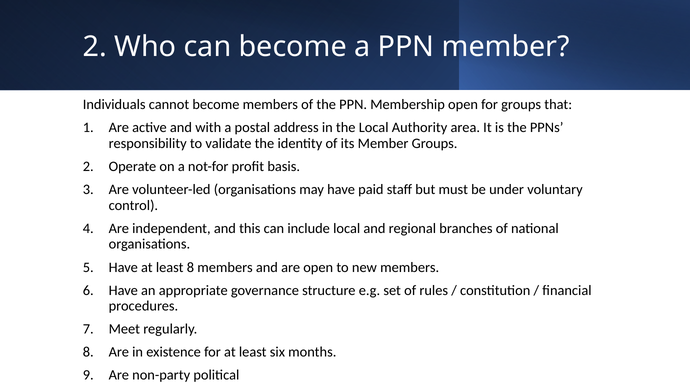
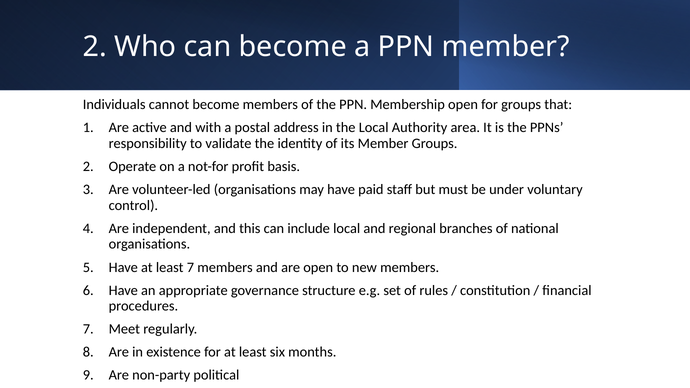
least 8: 8 -> 7
